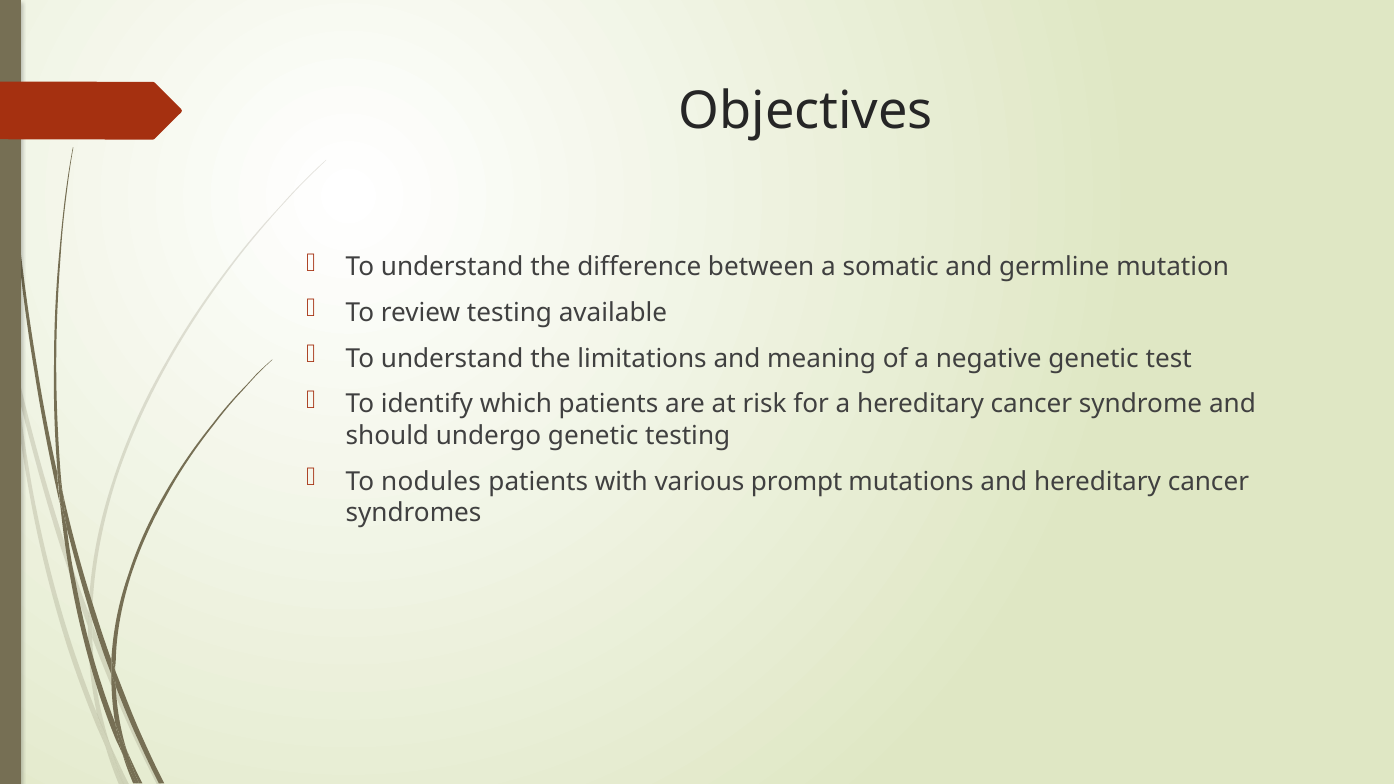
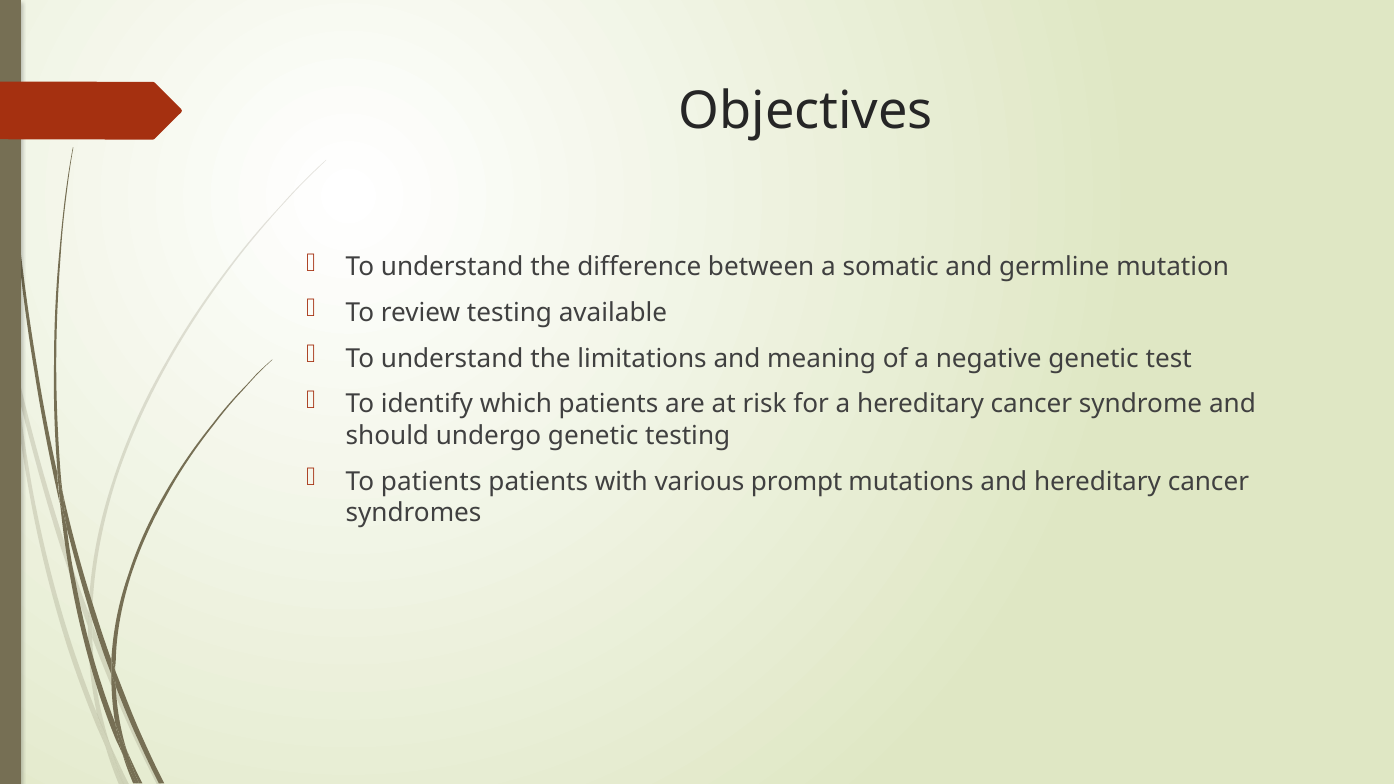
To nodules: nodules -> patients
